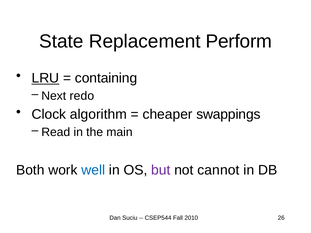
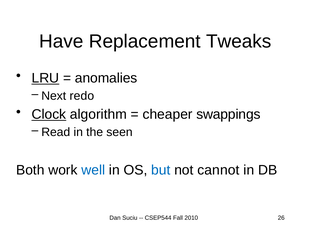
State: State -> Have
Perform: Perform -> Tweaks
containing: containing -> anomalies
Clock underline: none -> present
main: main -> seen
but colour: purple -> blue
